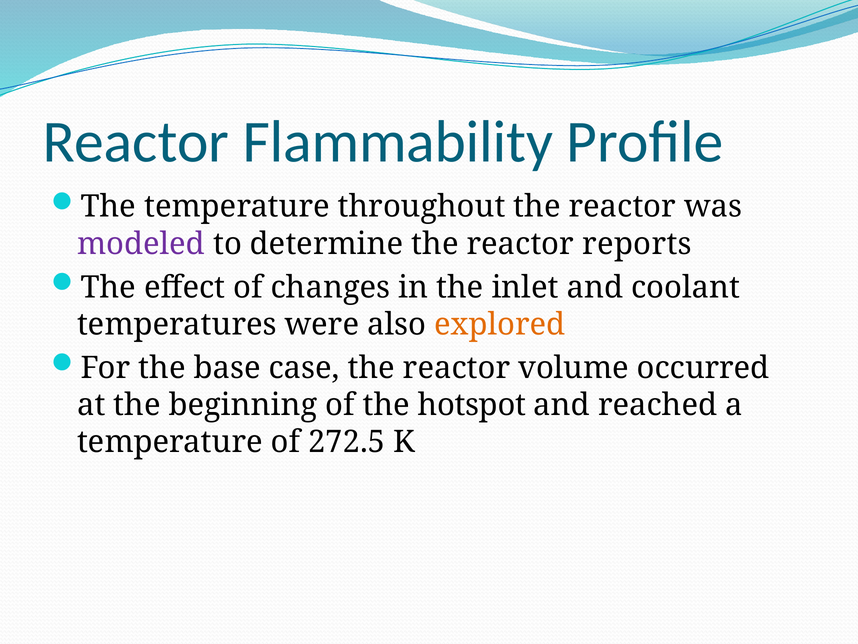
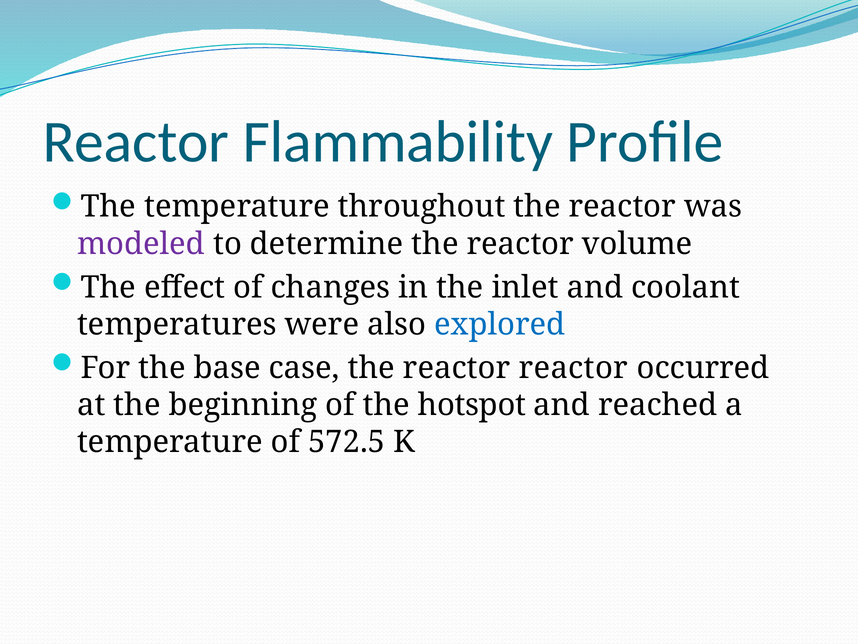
reports: reports -> volume
explored colour: orange -> blue
reactor volume: volume -> reactor
272.5: 272.5 -> 572.5
